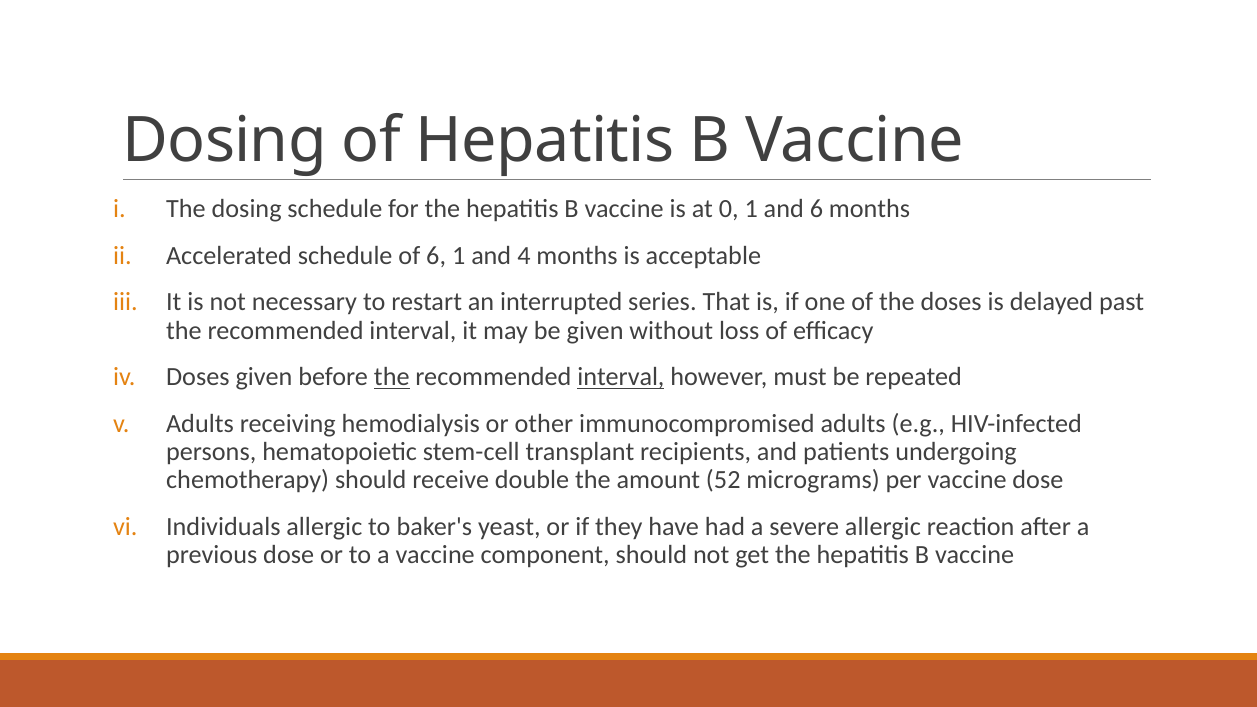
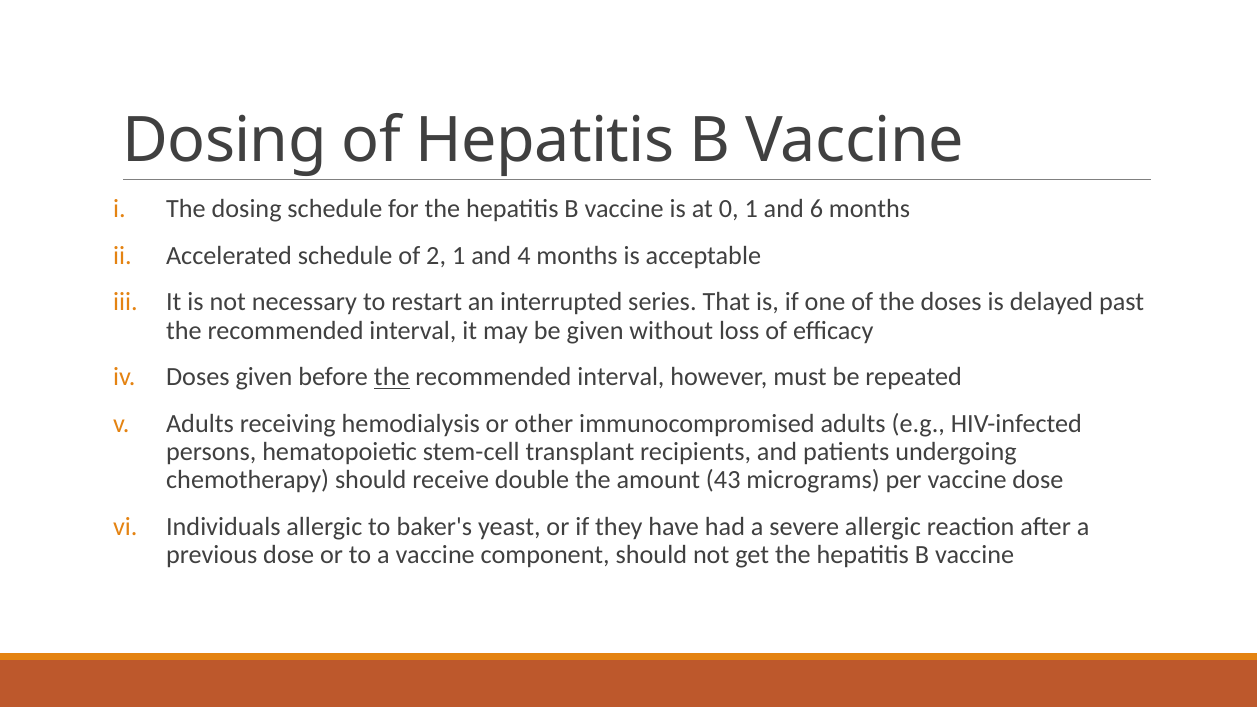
of 6: 6 -> 2
interval at (621, 377) underline: present -> none
52: 52 -> 43
